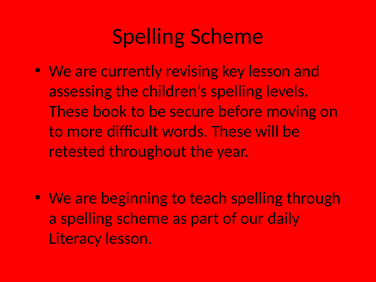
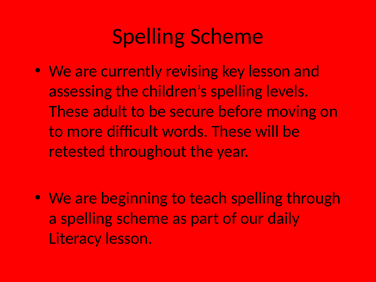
book: book -> adult
